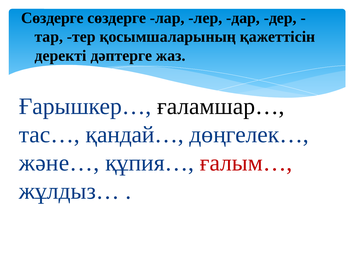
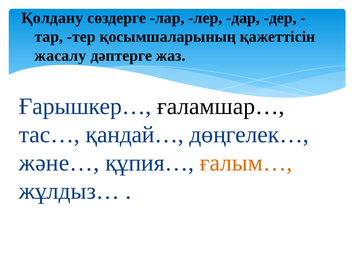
Сөздерге at (52, 18): Сөздерге -> Қолдану
деректі: деректі -> жасалу
ғалым… colour: red -> orange
